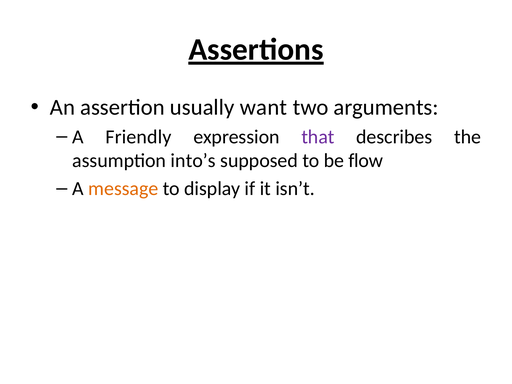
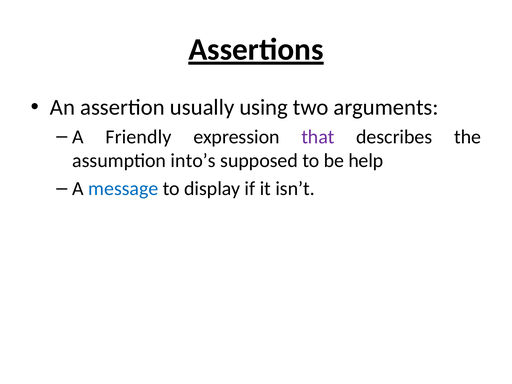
want: want -> using
flow: flow -> help
message colour: orange -> blue
